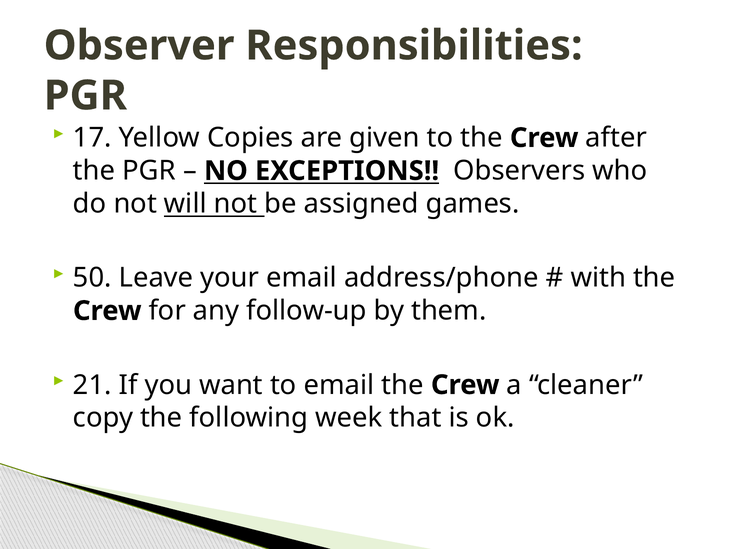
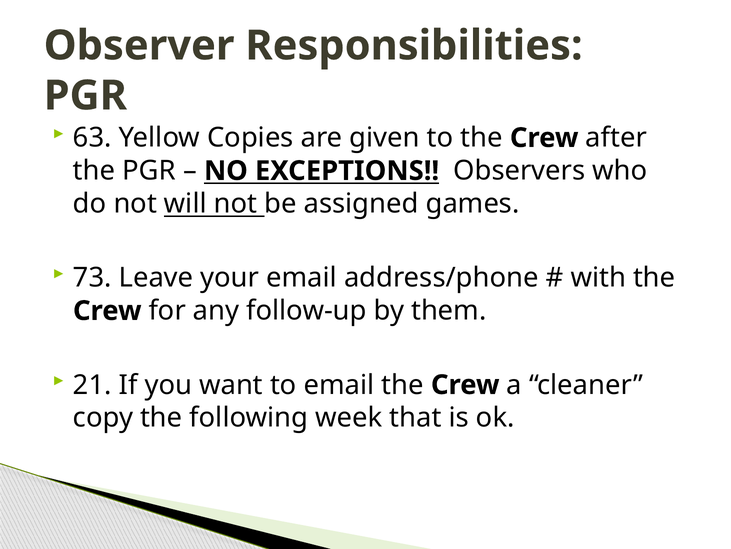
17: 17 -> 63
50: 50 -> 73
